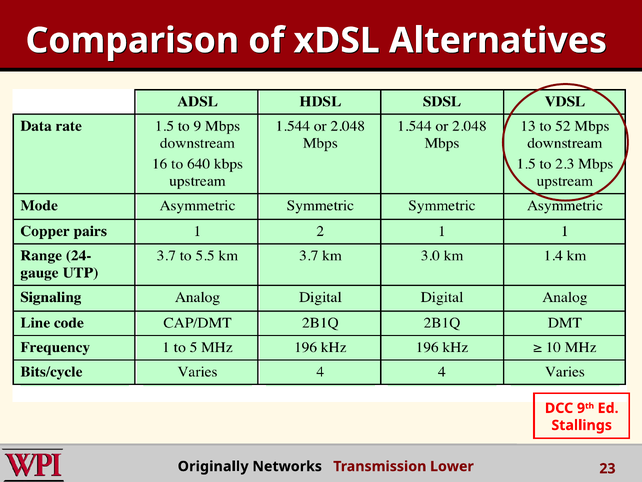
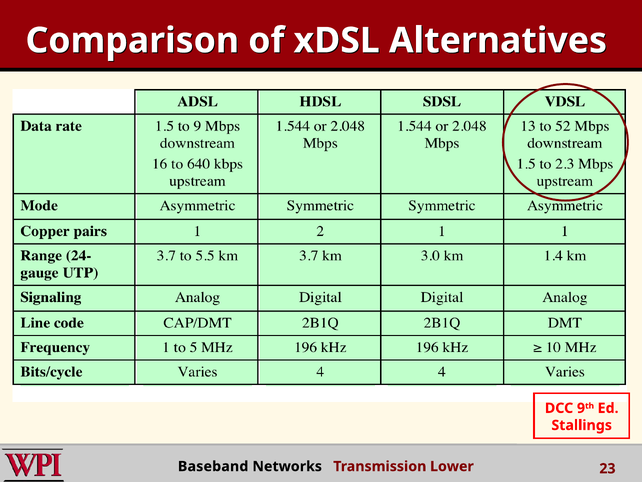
Originally: Originally -> Baseband
